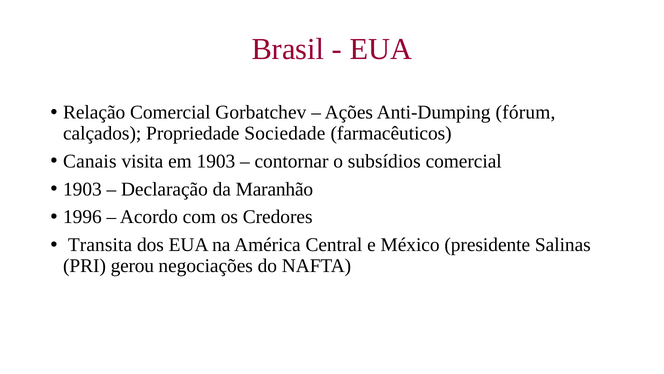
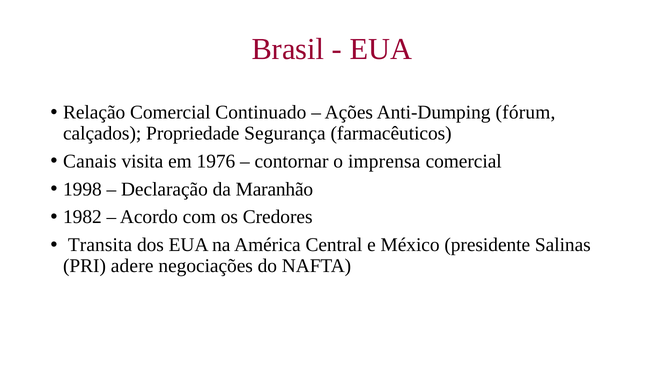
Gorbatchev: Gorbatchev -> Continuado
Sociedade: Sociedade -> Segurança
em 1903: 1903 -> 1976
subsídios: subsídios -> imprensa
1903 at (82, 189): 1903 -> 1998
1996: 1996 -> 1982
gerou: gerou -> adere
